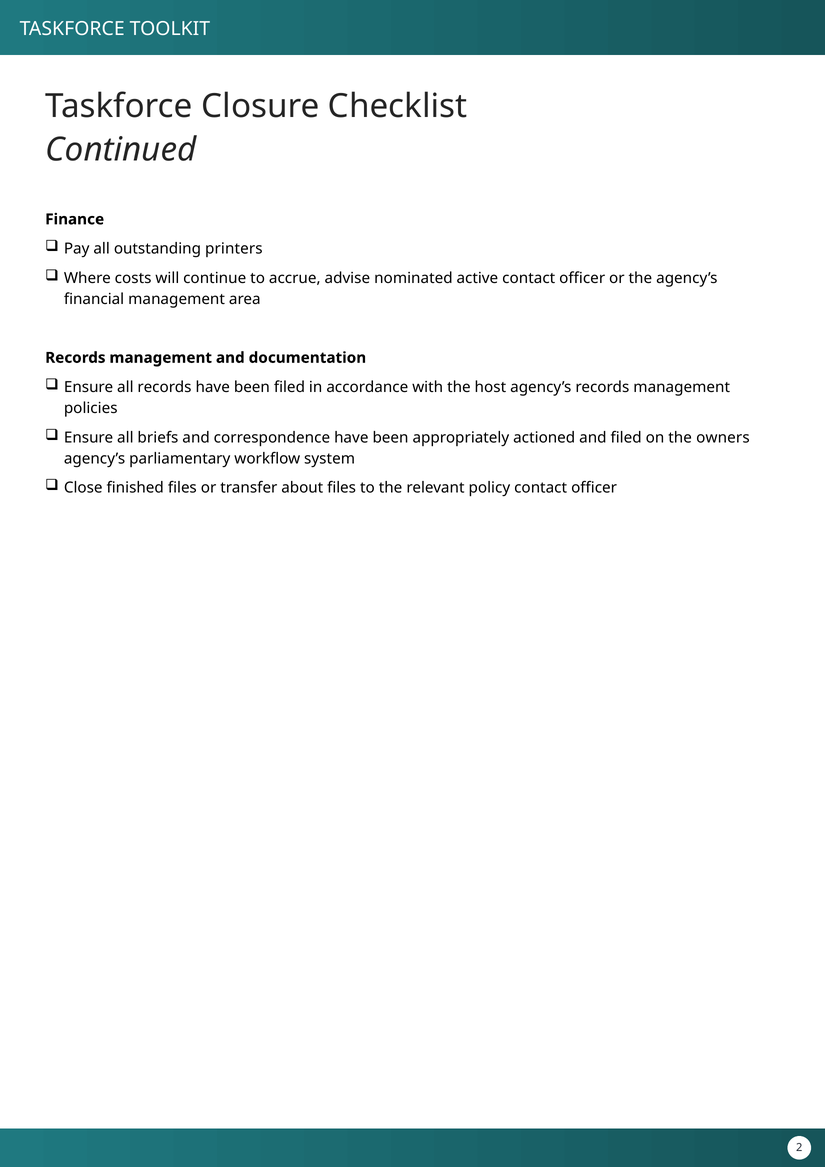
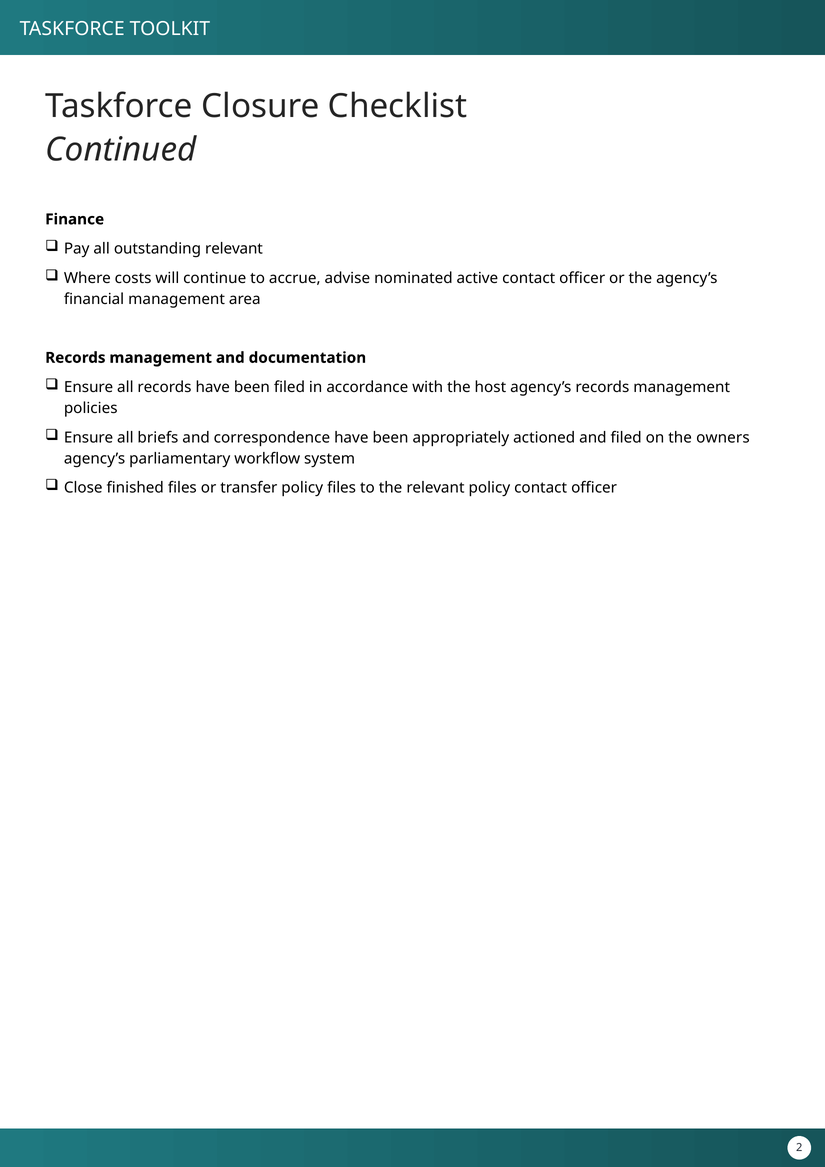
outstanding printers: printers -> relevant
transfer about: about -> policy
